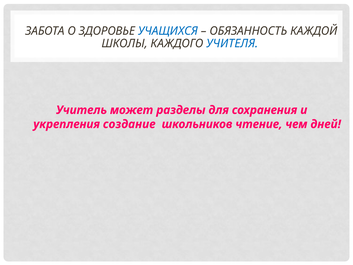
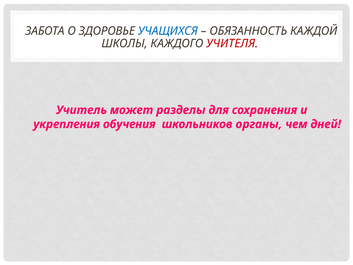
УЧИТЕЛЯ colour: blue -> red
создание: создание -> обучения
чтение: чтение -> органы
